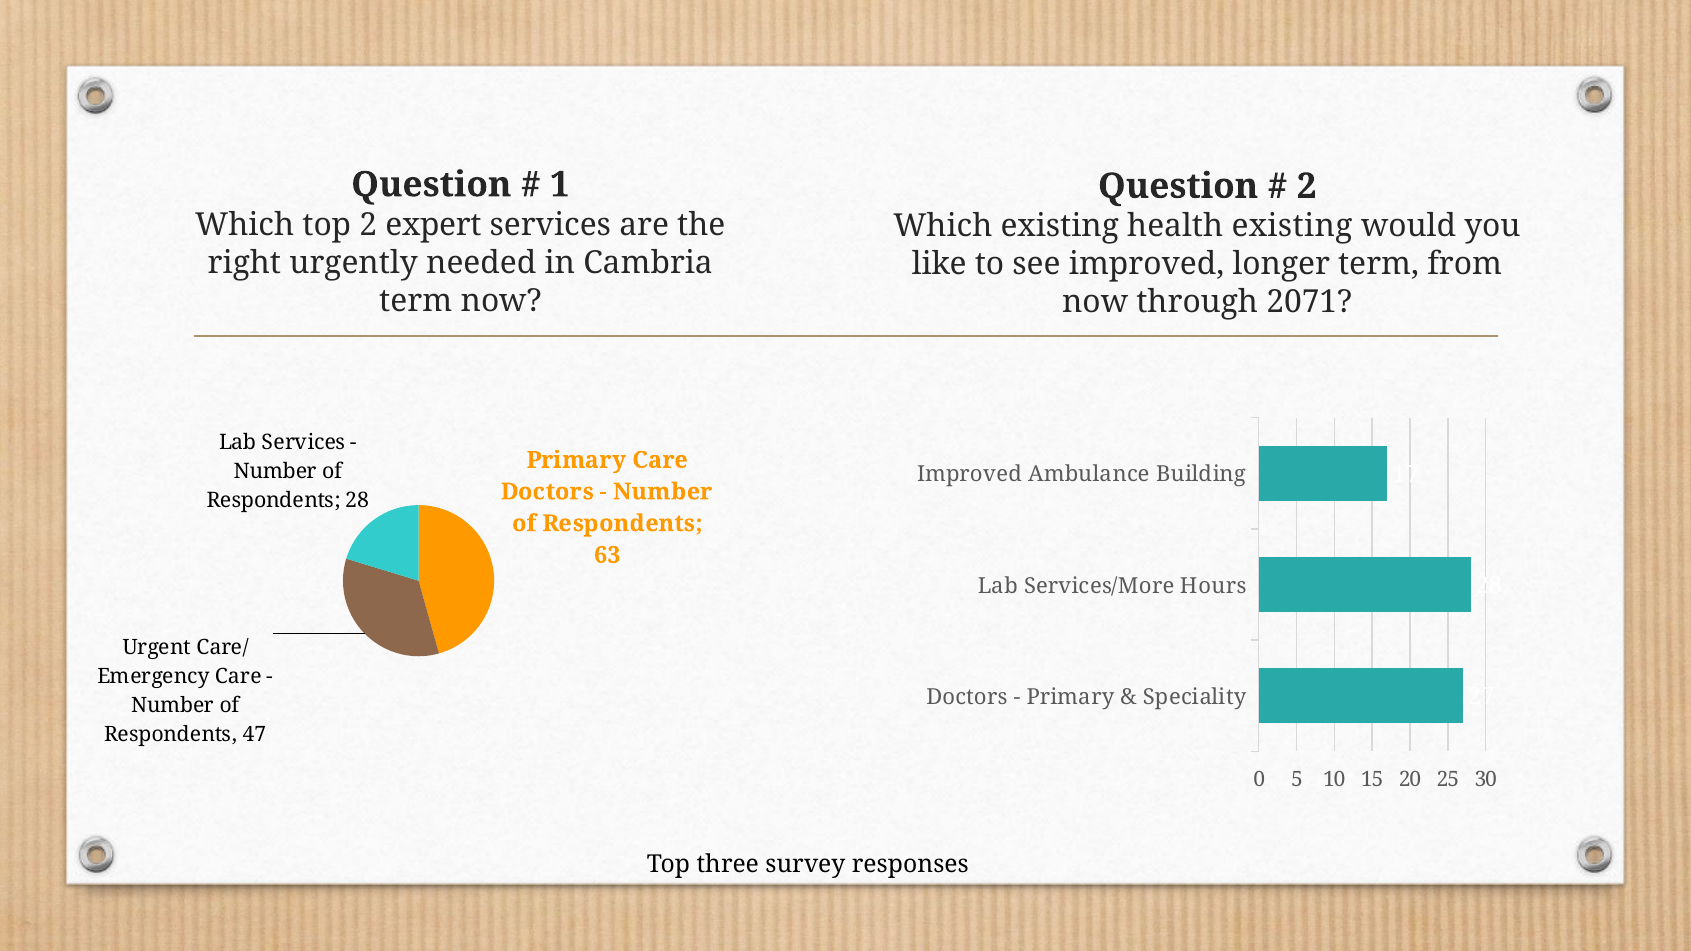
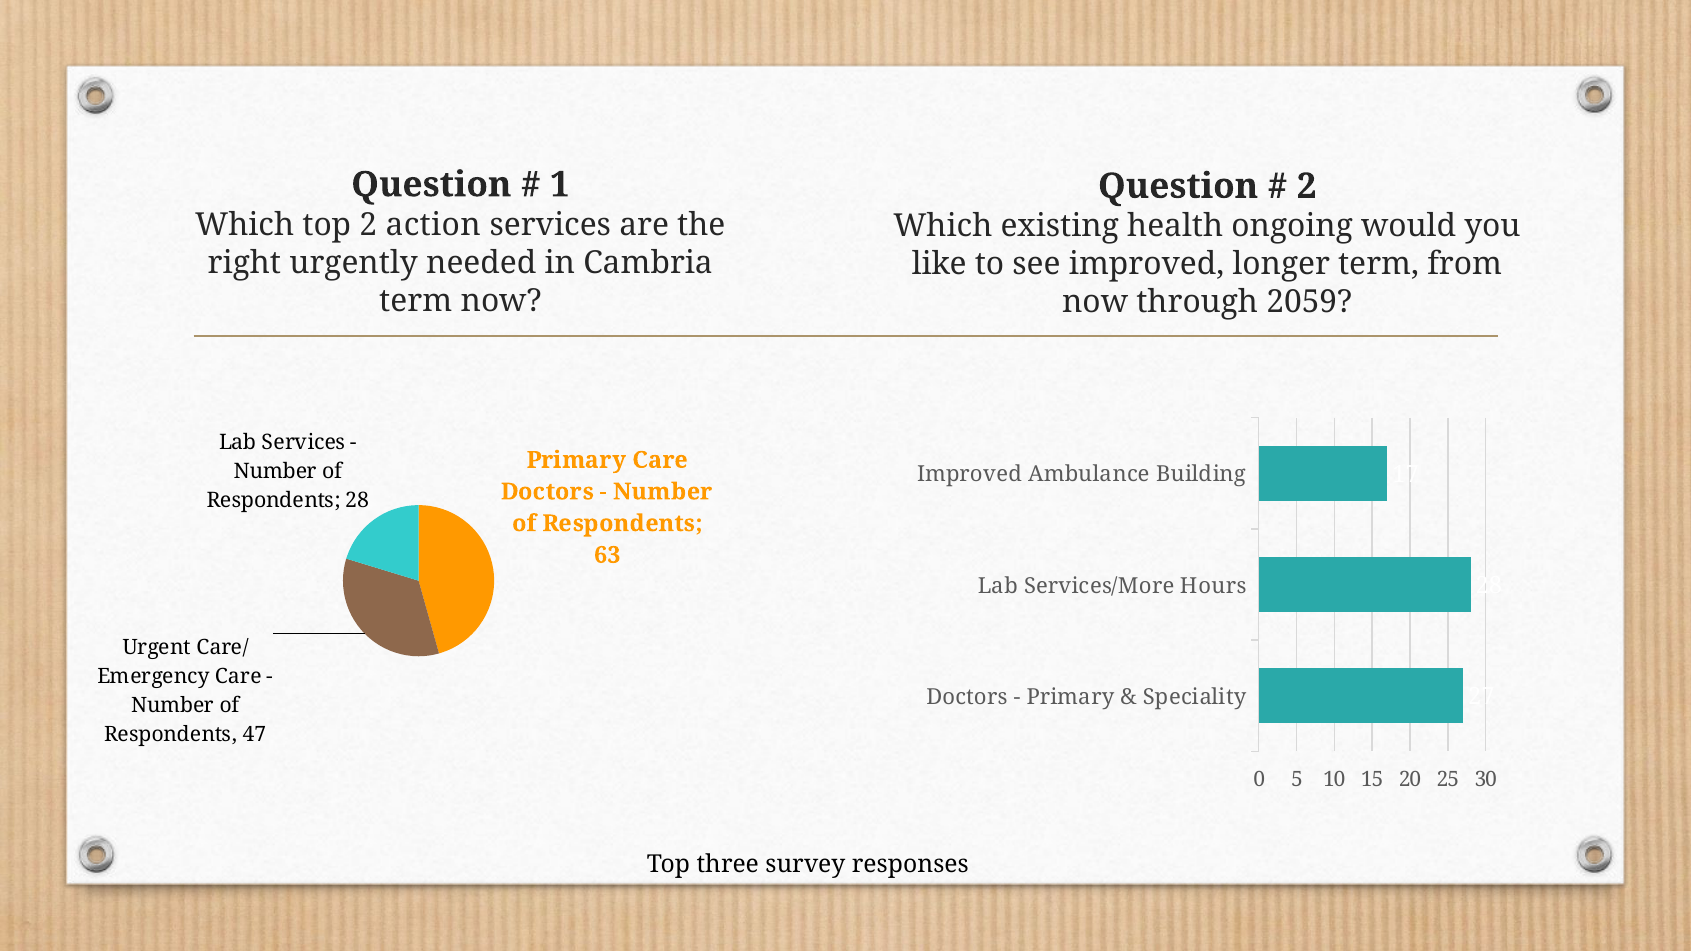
expert: expert -> action
health existing: existing -> ongoing
2071: 2071 -> 2059
